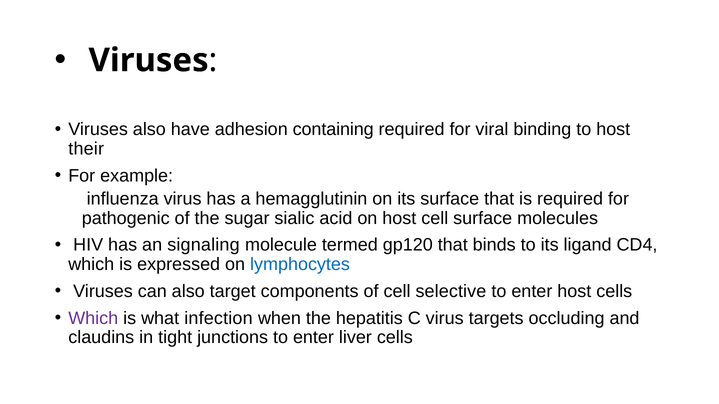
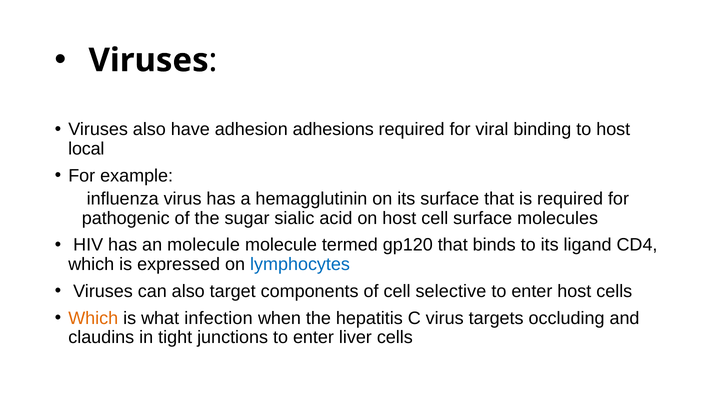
containing: containing -> adhesions
their: their -> local
an signaling: signaling -> molecule
Which at (93, 318) colour: purple -> orange
